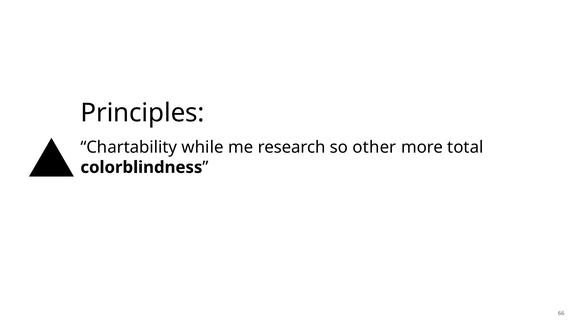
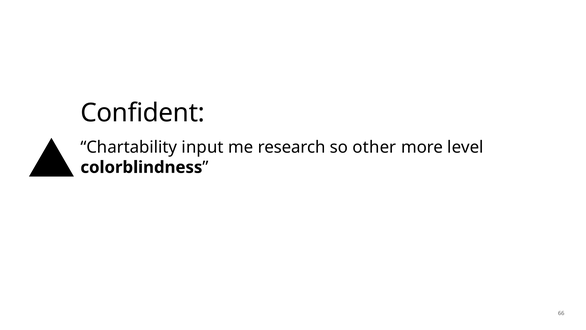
Principles: Principles -> Confident
while: while -> input
total: total -> level
